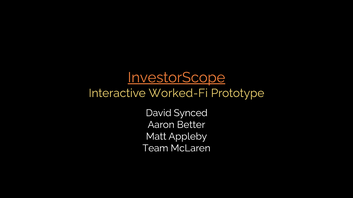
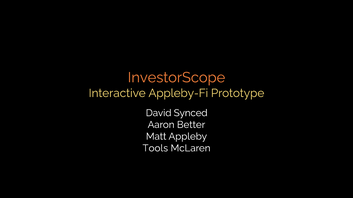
InvestorScope underline: present -> none
Worked-Fi: Worked-Fi -> Appleby-Fi
Team: Team -> Tools
